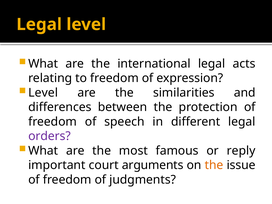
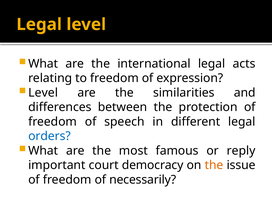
orders colour: purple -> blue
arguments: arguments -> democracy
judgments: judgments -> necessarily
